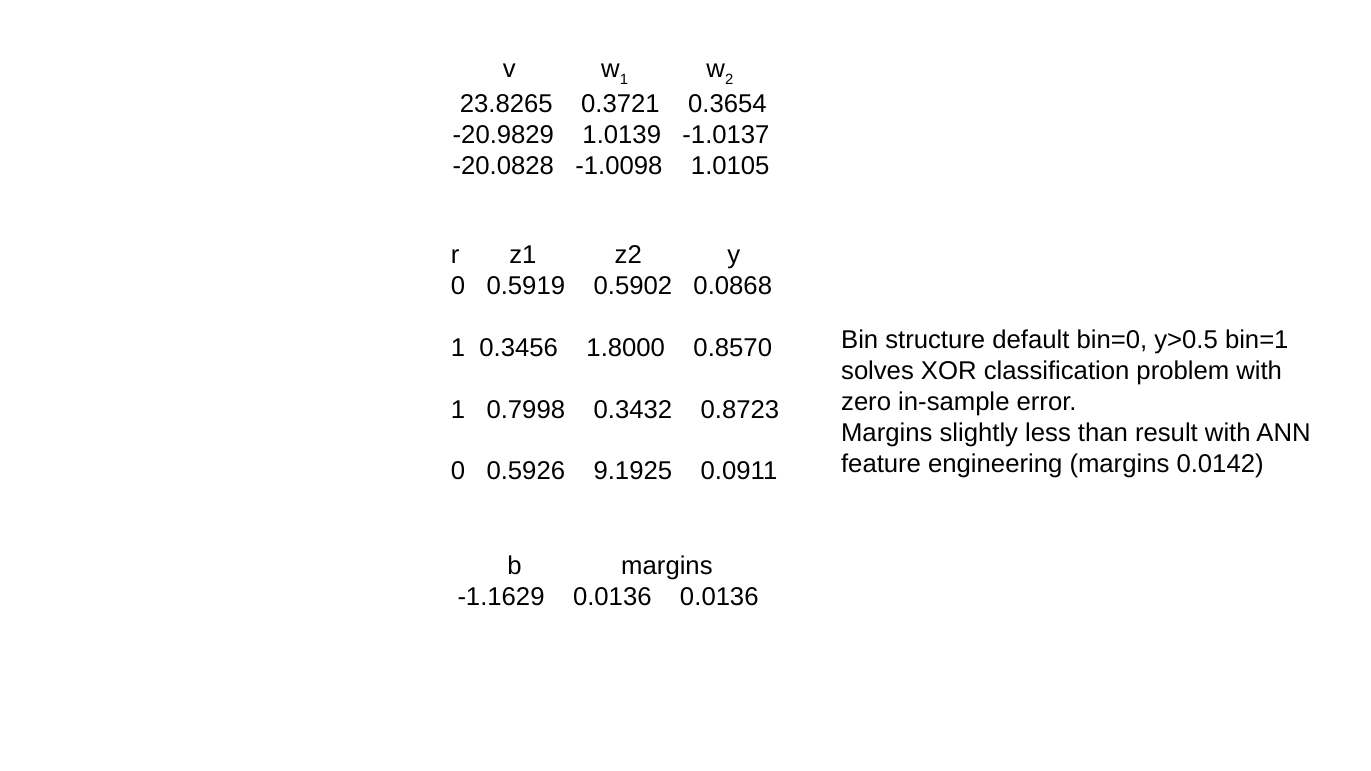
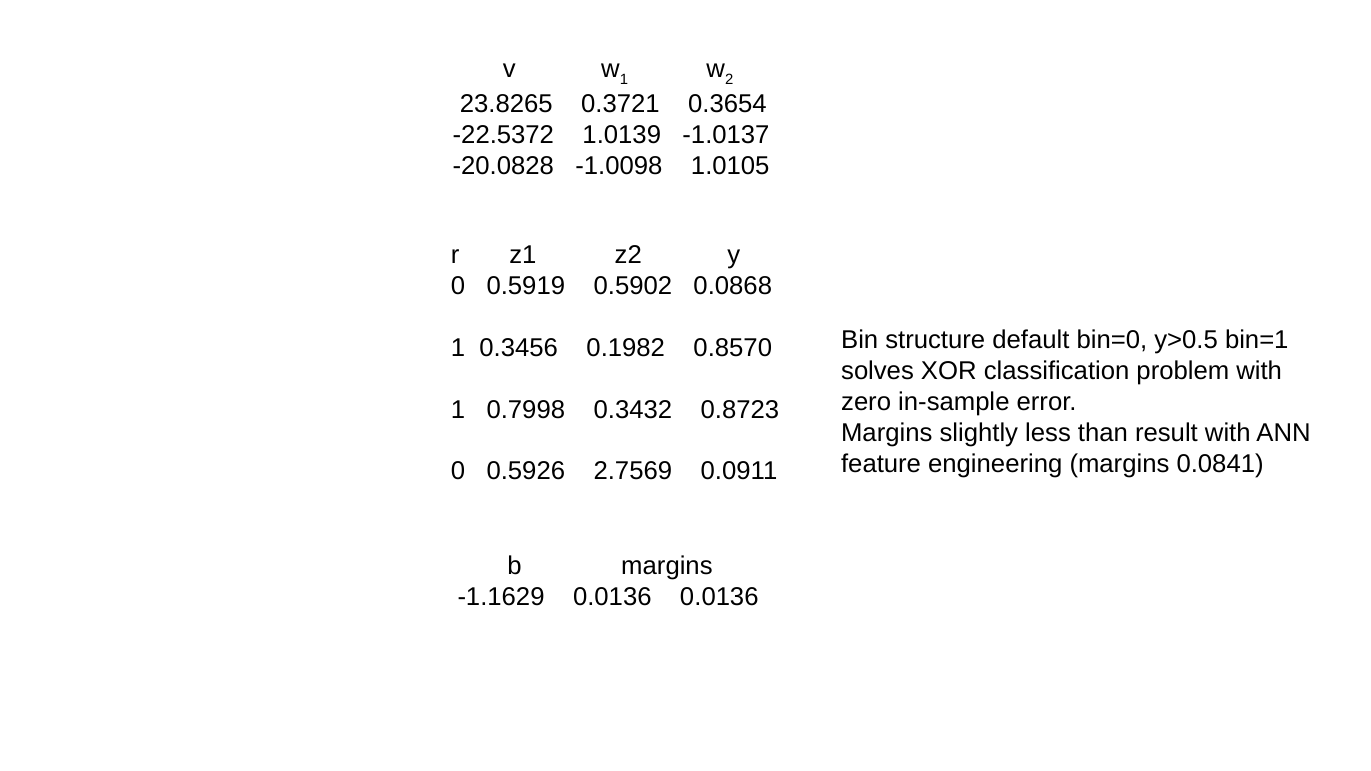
-20.9829: -20.9829 -> -22.5372
1.8000: 1.8000 -> 0.1982
0.0142: 0.0142 -> 0.0841
9.1925: 9.1925 -> 2.7569
